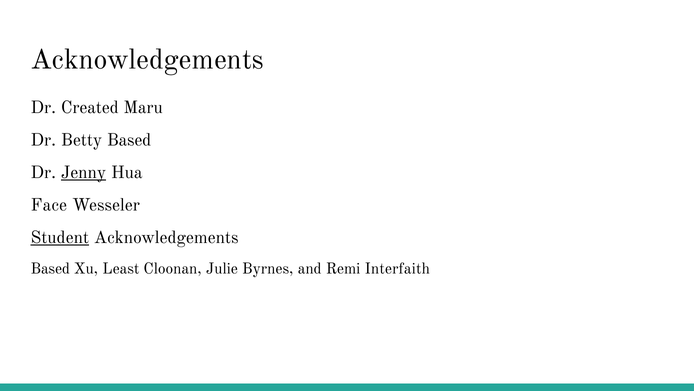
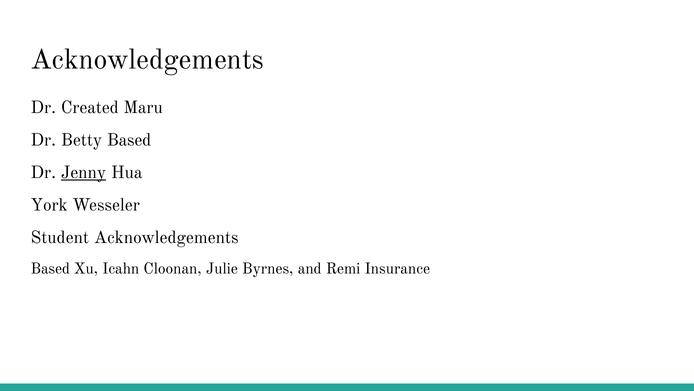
Face: Face -> York
Student underline: present -> none
Least: Least -> Icahn
Interfaith: Interfaith -> Insurance
